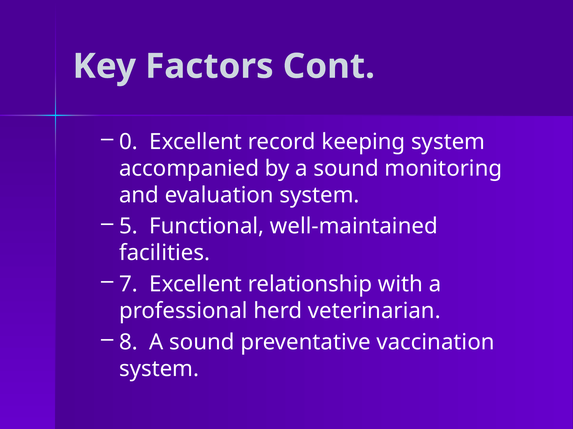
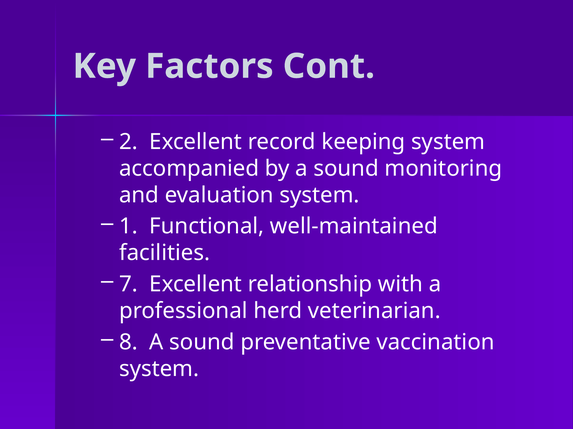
0: 0 -> 2
5: 5 -> 1
